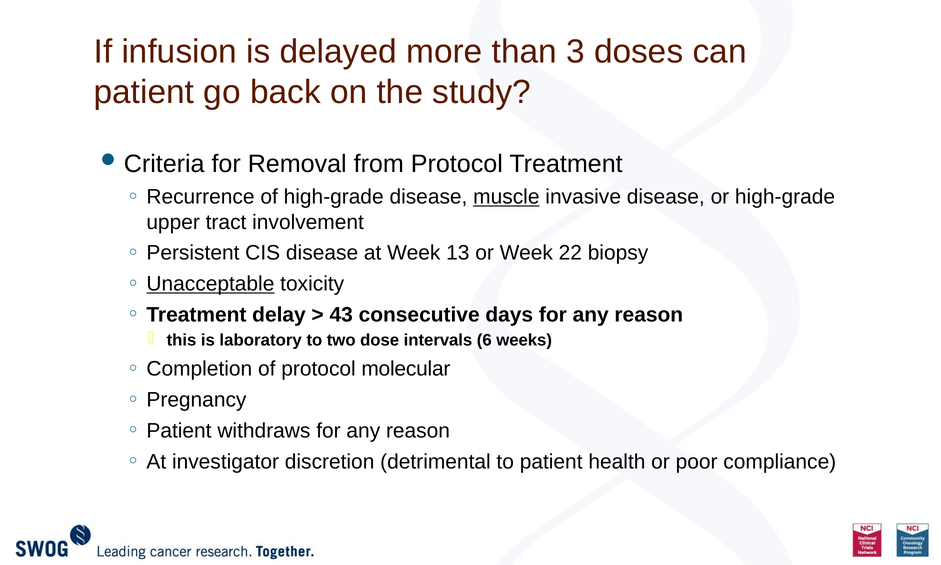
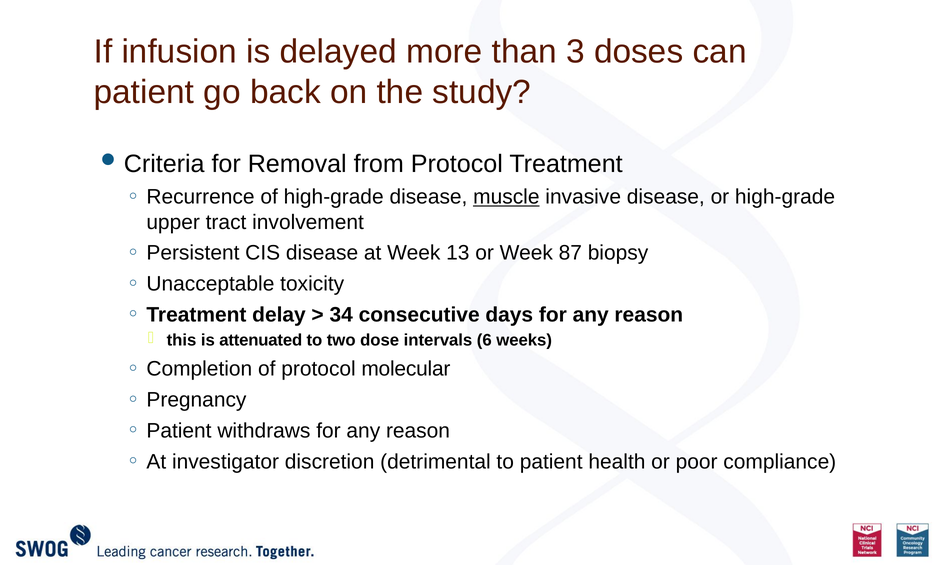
22: 22 -> 87
Unacceptable underline: present -> none
43: 43 -> 34
laboratory: laboratory -> attenuated
